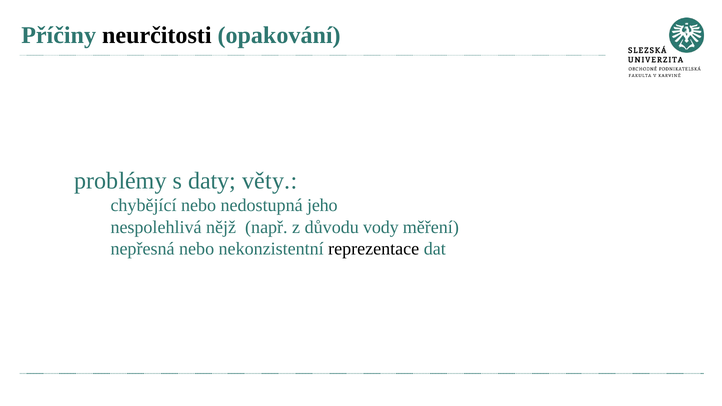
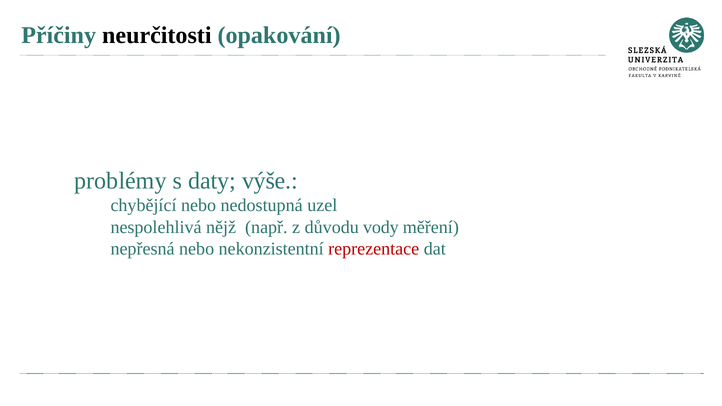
věty: věty -> výše
jeho: jeho -> uzel
reprezentace colour: black -> red
